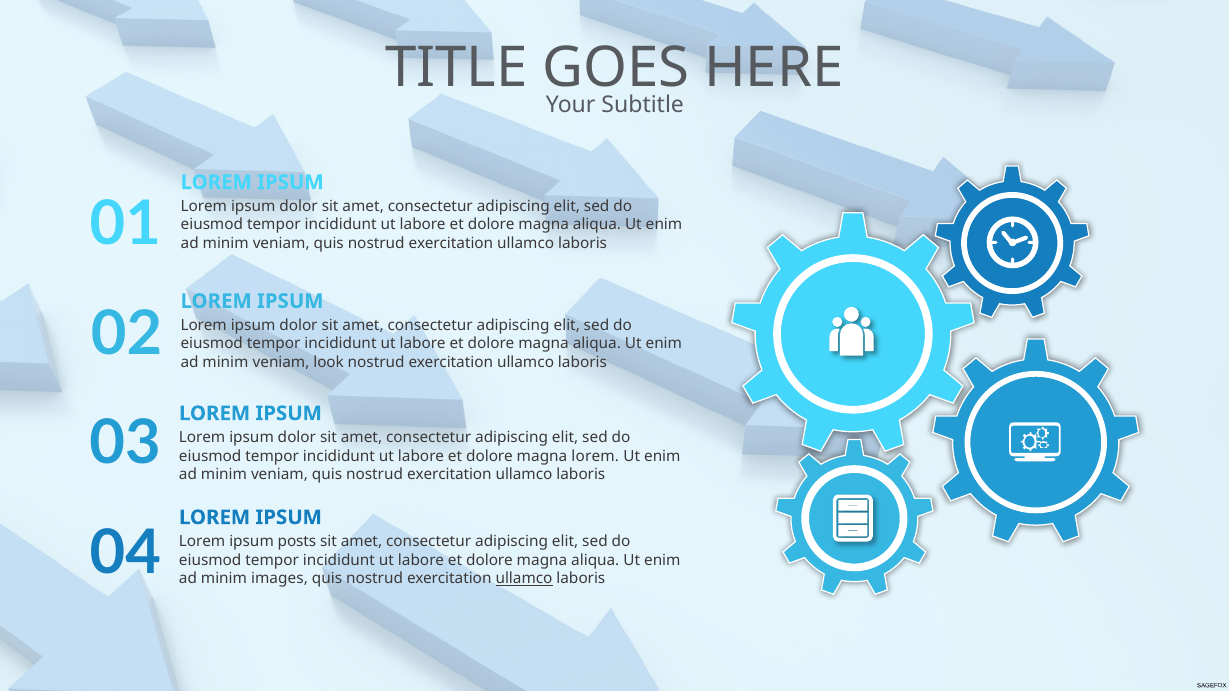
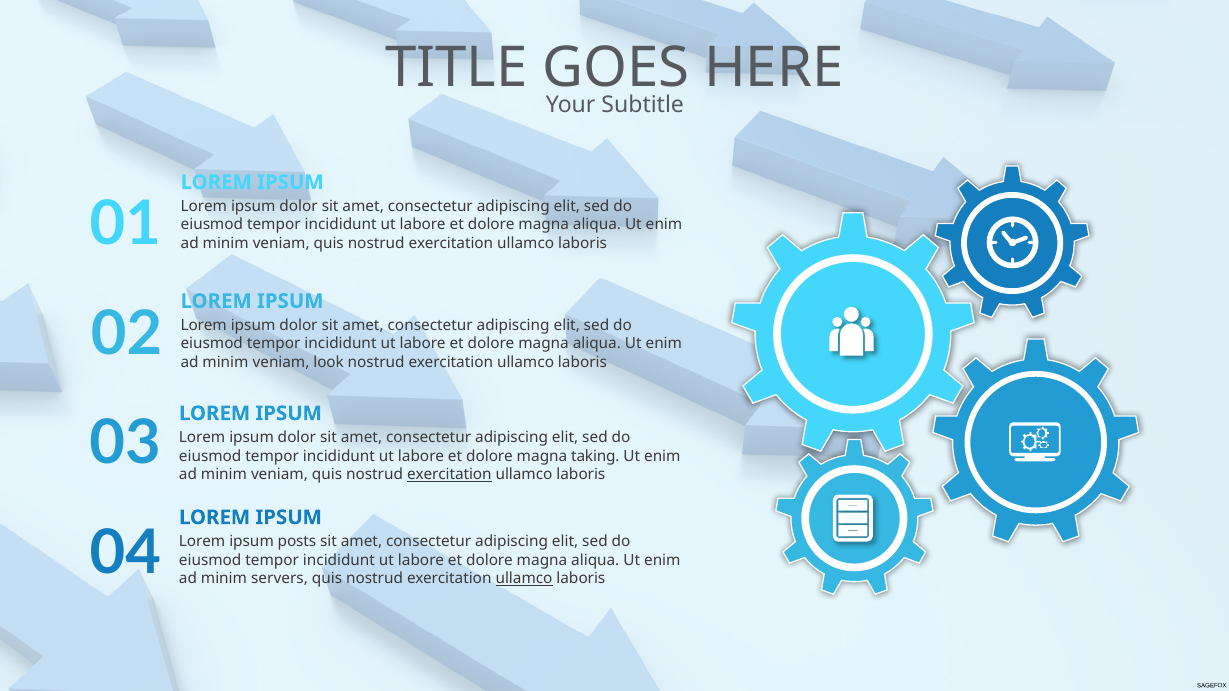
magna lorem: lorem -> taking
exercitation at (449, 475) underline: none -> present
images: images -> servers
